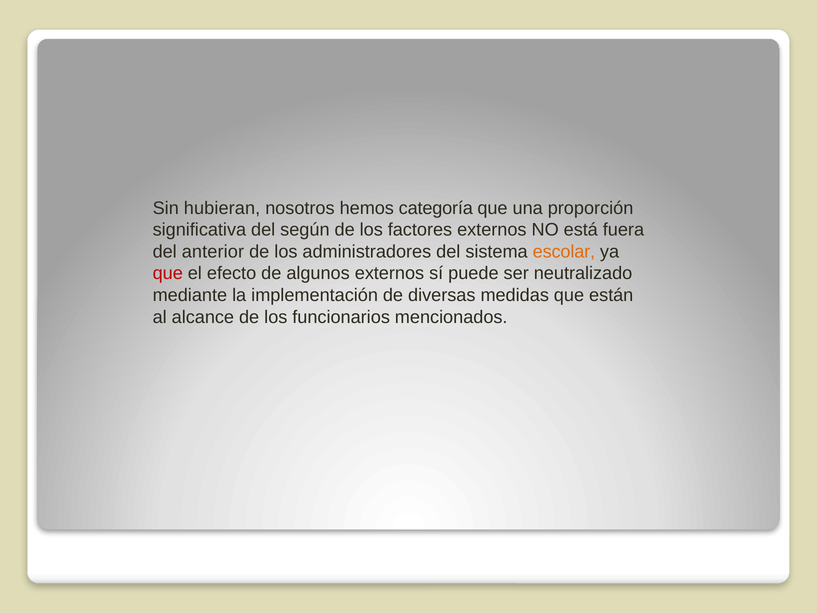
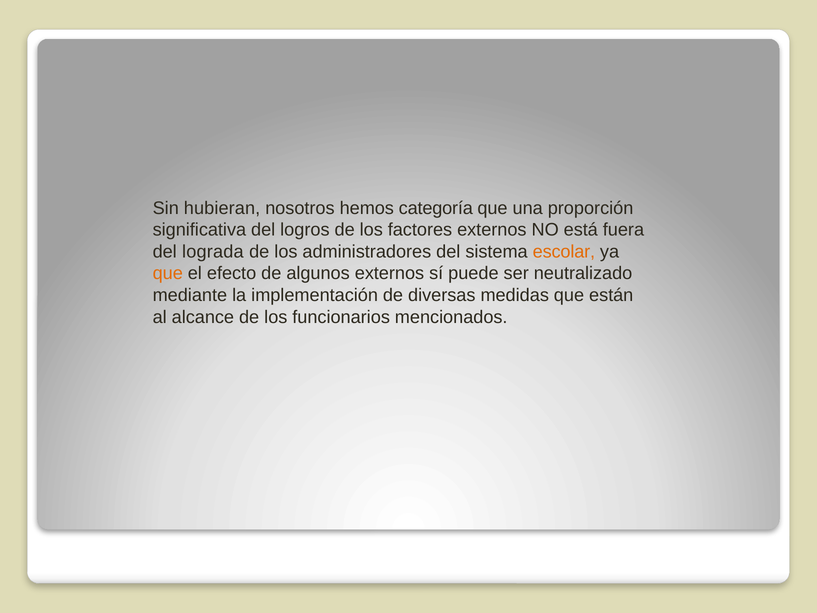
según: según -> logros
anterior: anterior -> lograda
que at (168, 273) colour: red -> orange
